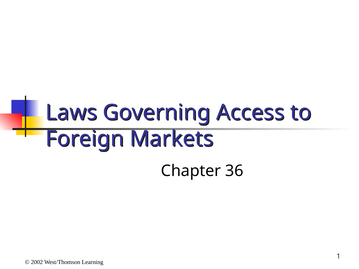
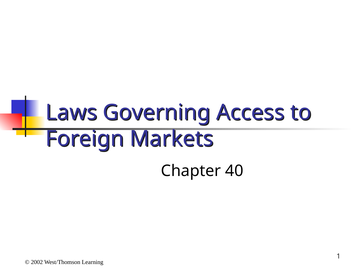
36: 36 -> 40
